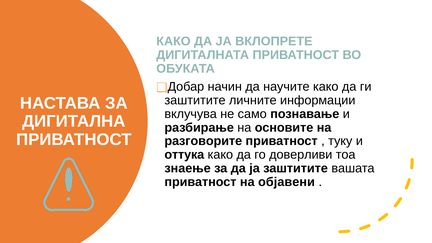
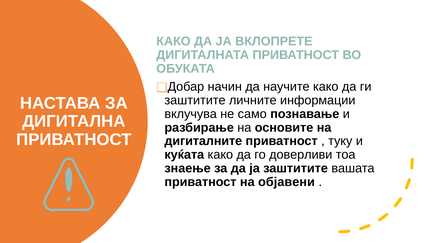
разговорите: разговорите -> дигиталните
оттука: оттука -> куќата
